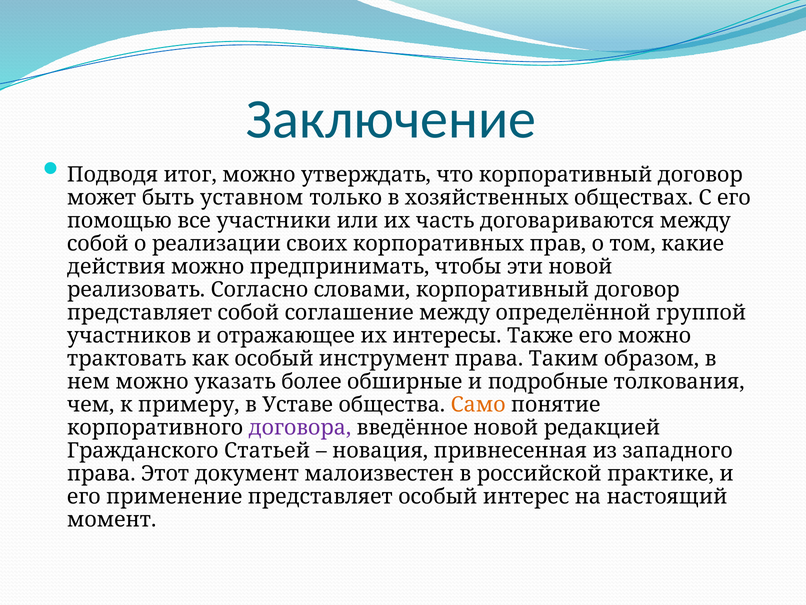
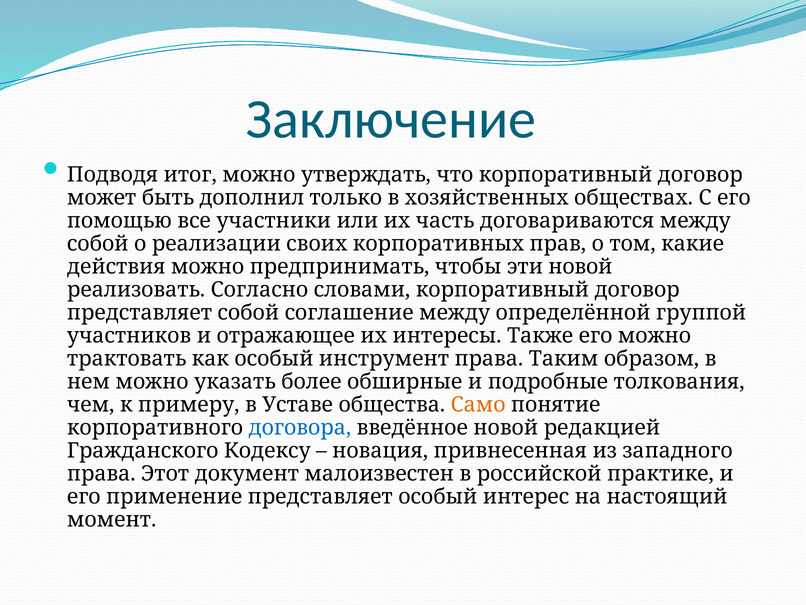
уставном: уставном -> дополнил
договора colour: purple -> blue
Статьей: Статьей -> Кодексу
